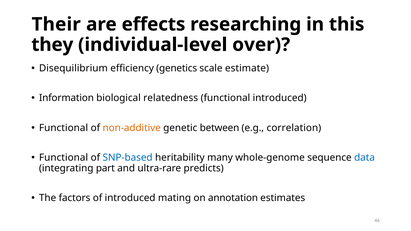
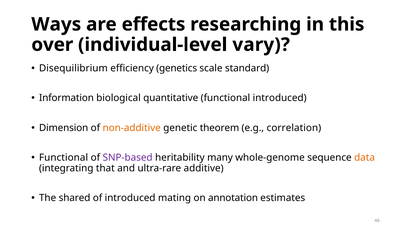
Their: Their -> Ways
they: they -> over
over: over -> vary
estimate: estimate -> standard
relatedness: relatedness -> quantitative
Functional at (64, 128): Functional -> Dimension
between: between -> theorem
SNP-based colour: blue -> purple
data colour: blue -> orange
part: part -> that
predicts: predicts -> additive
factors: factors -> shared
